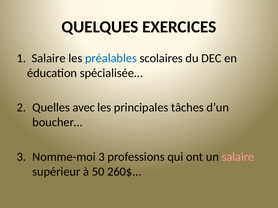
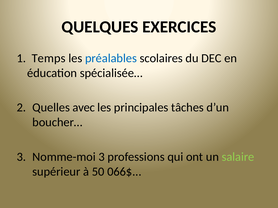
1 Salaire: Salaire -> Temps
salaire at (238, 157) colour: pink -> light green
260$: 260$ -> 066$
